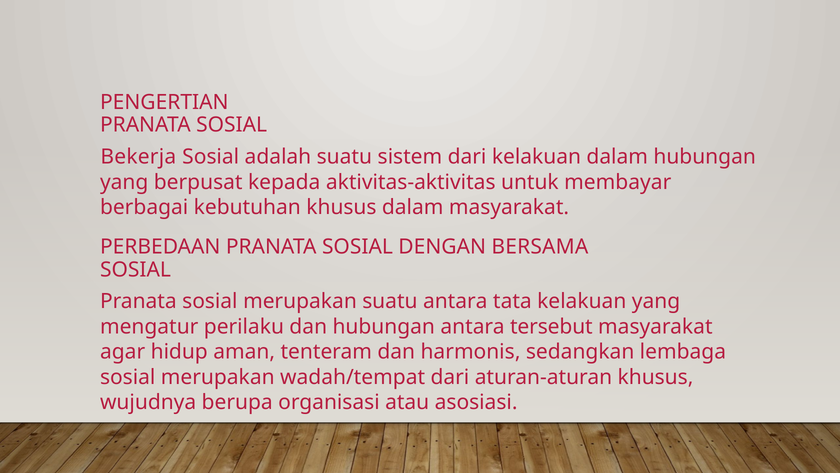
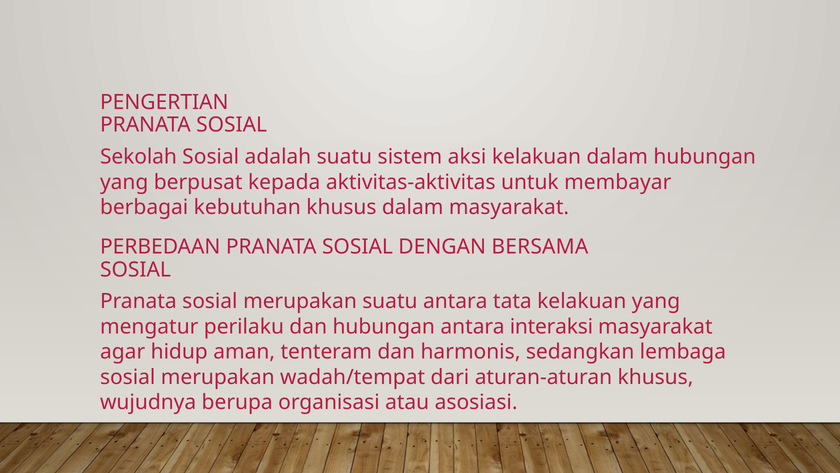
Bekerja: Bekerja -> Sekolah
sistem dari: dari -> aksi
tersebut: tersebut -> interaksi
